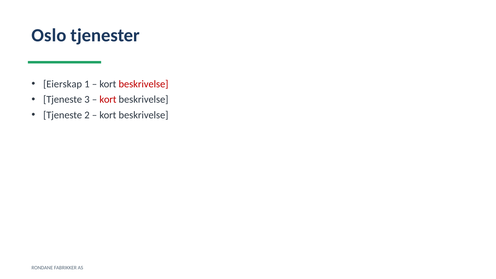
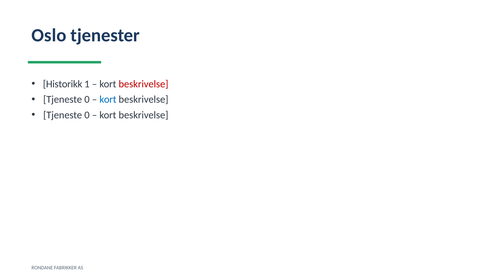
Eierskap: Eierskap -> Historikk
3 at (87, 100): 3 -> 0
kort at (108, 100) colour: red -> blue
2 at (87, 115): 2 -> 0
